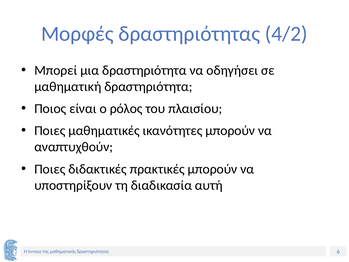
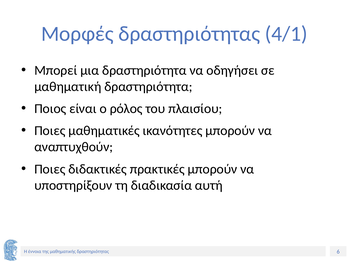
4/2: 4/2 -> 4/1
